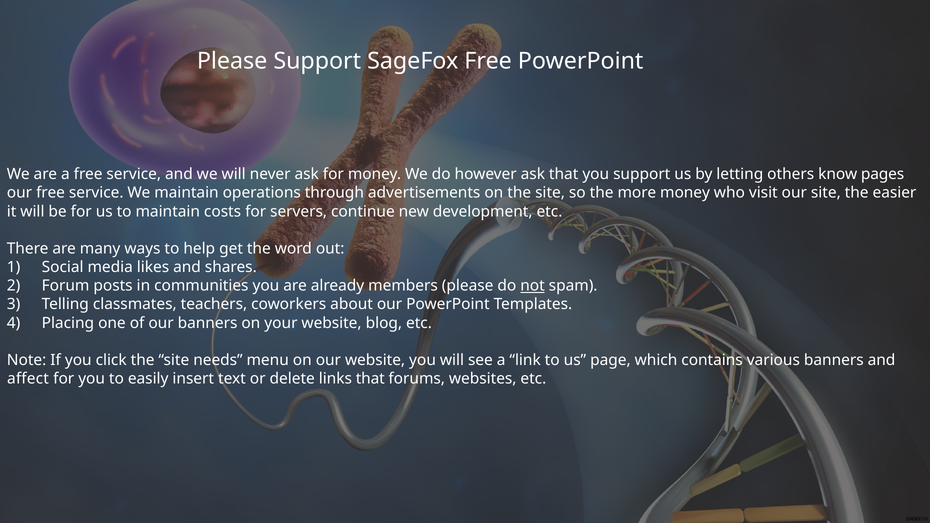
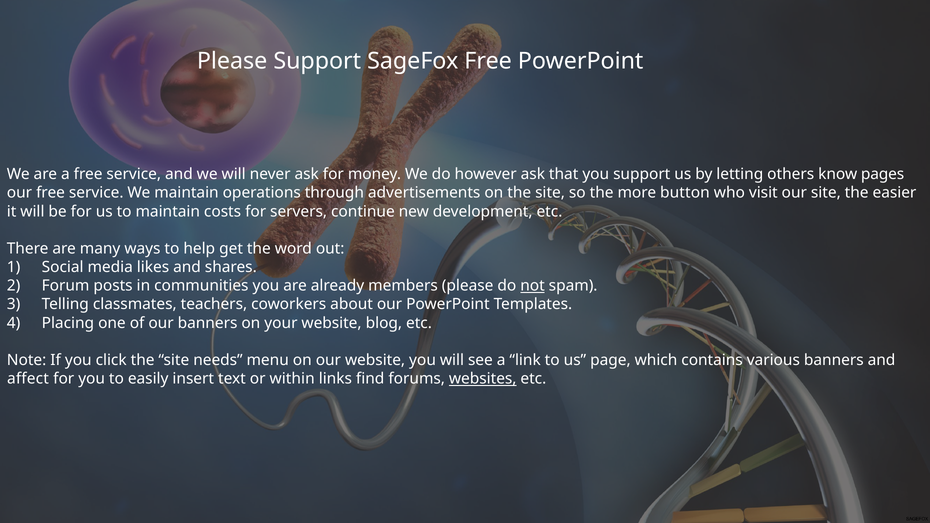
more money: money -> button
delete: delete -> within
links that: that -> find
websites underline: none -> present
